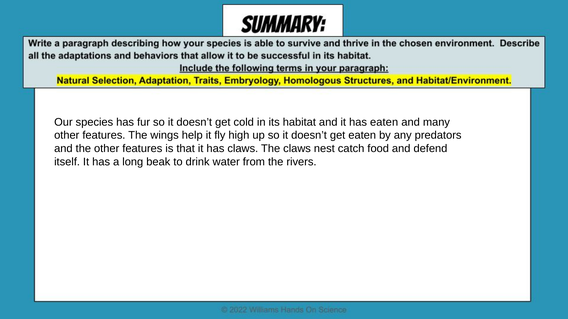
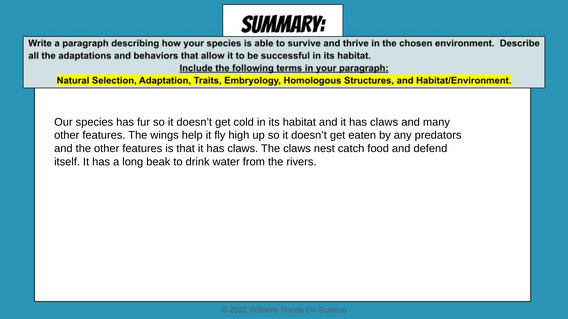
and it has eaten: eaten -> claws
